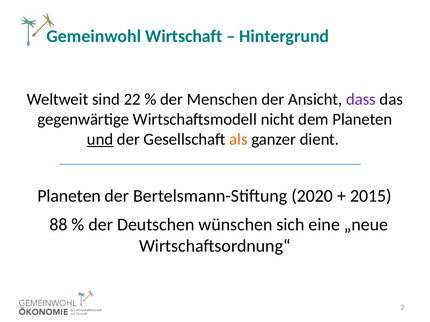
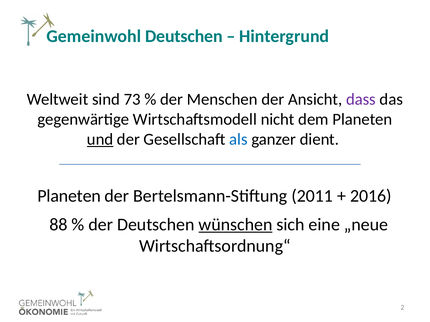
Gemeinwohl Wirtschaft: Wirtschaft -> Deutschen
22: 22 -> 73
als colour: orange -> blue
2020: 2020 -> 2011
2015: 2015 -> 2016
wünschen underline: none -> present
